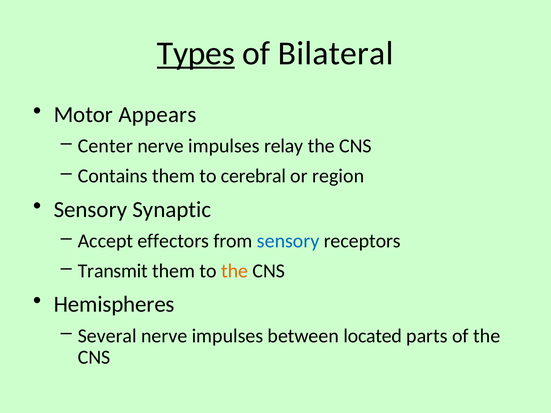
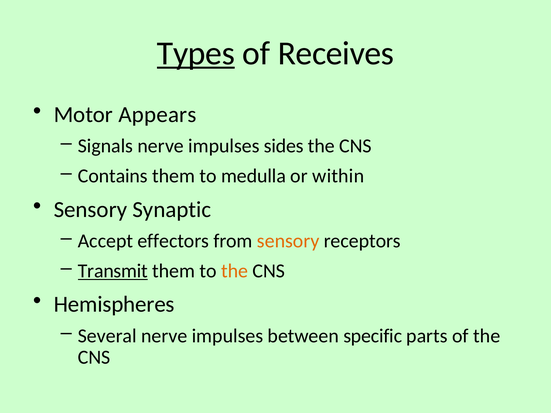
Bilateral: Bilateral -> Receives
Center: Center -> Signals
relay: relay -> sides
cerebral: cerebral -> medulla
region: region -> within
sensory at (288, 241) colour: blue -> orange
Transmit underline: none -> present
located: located -> specific
